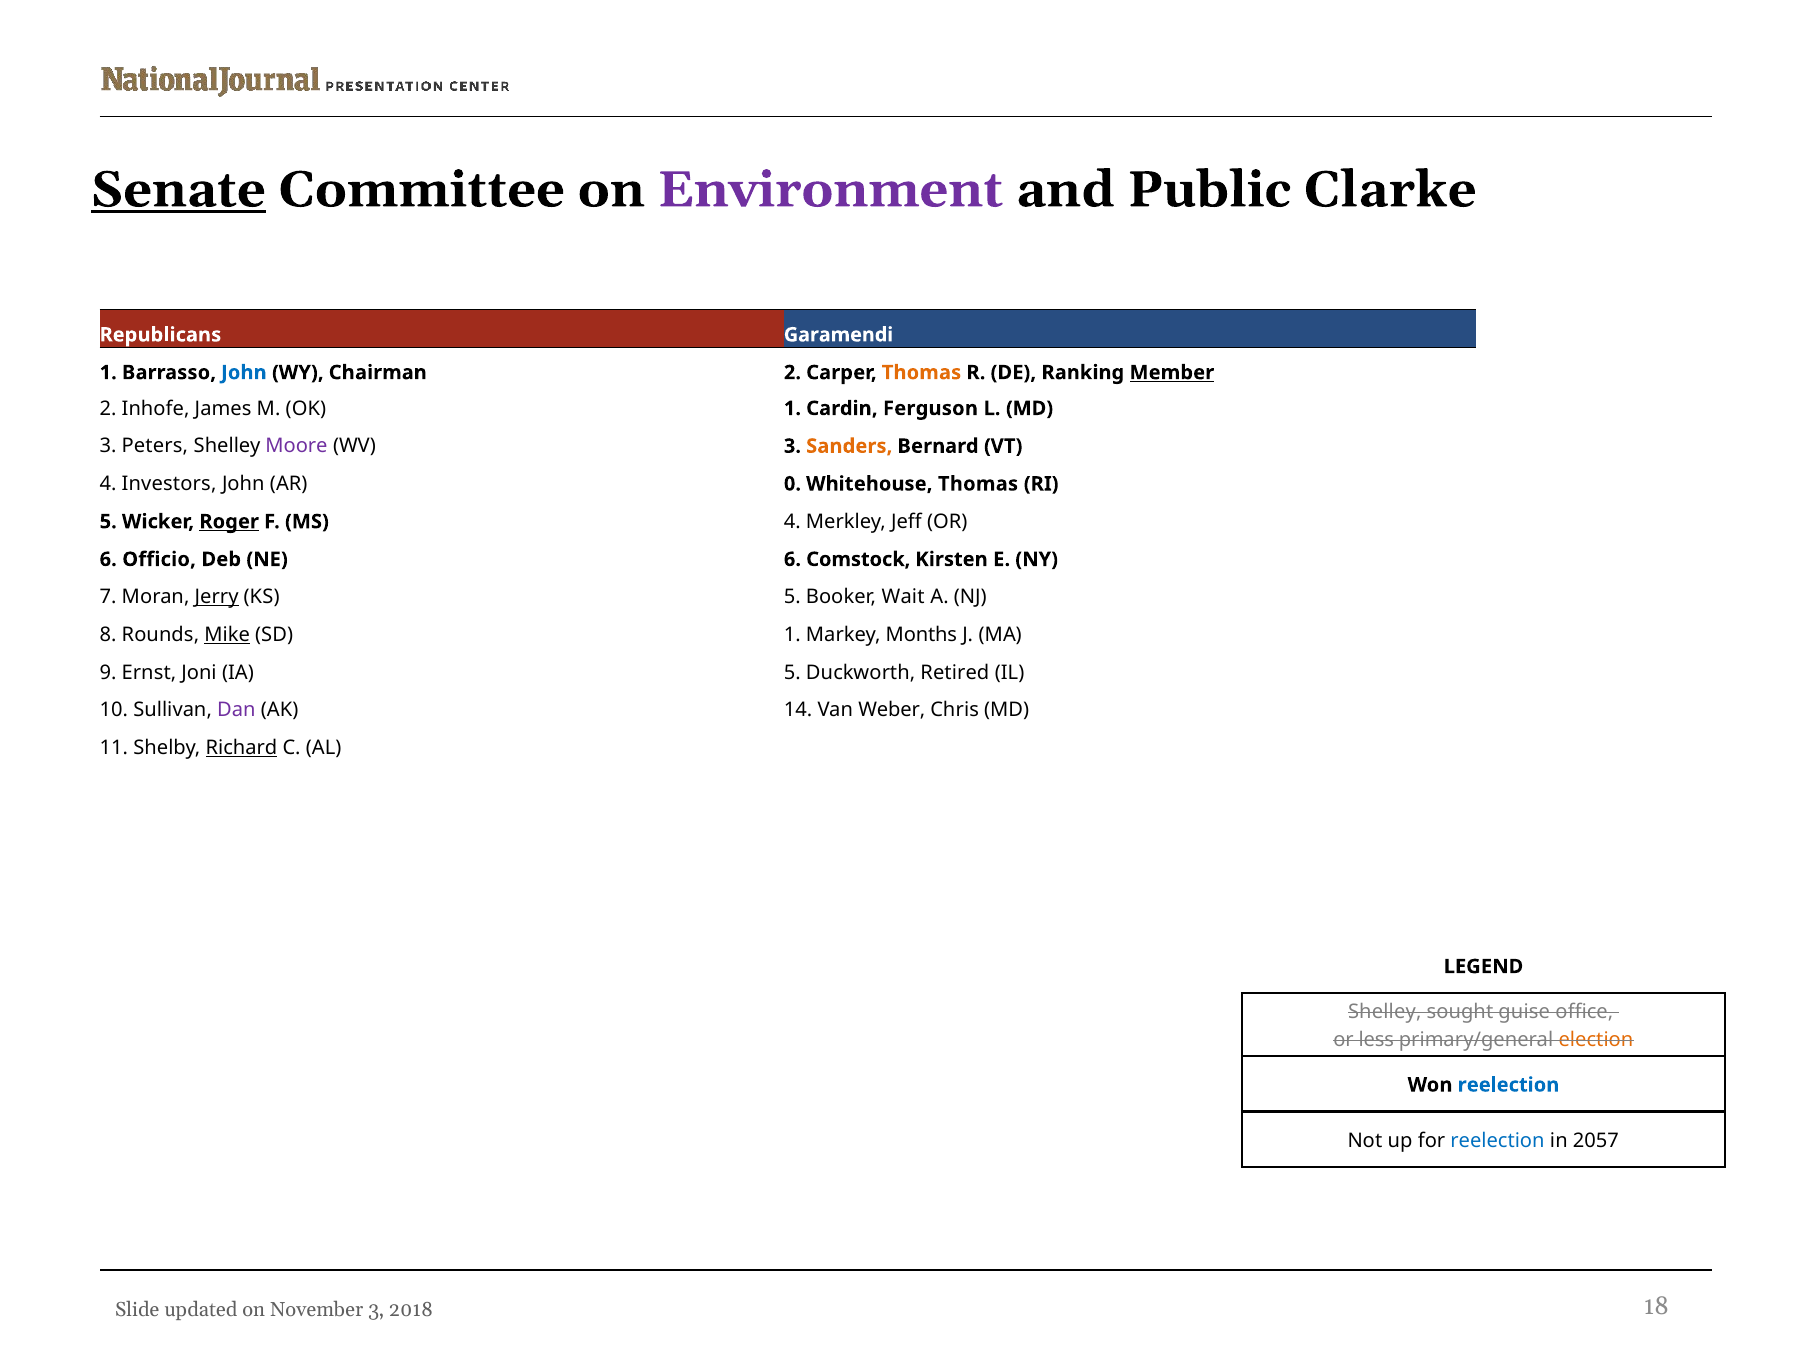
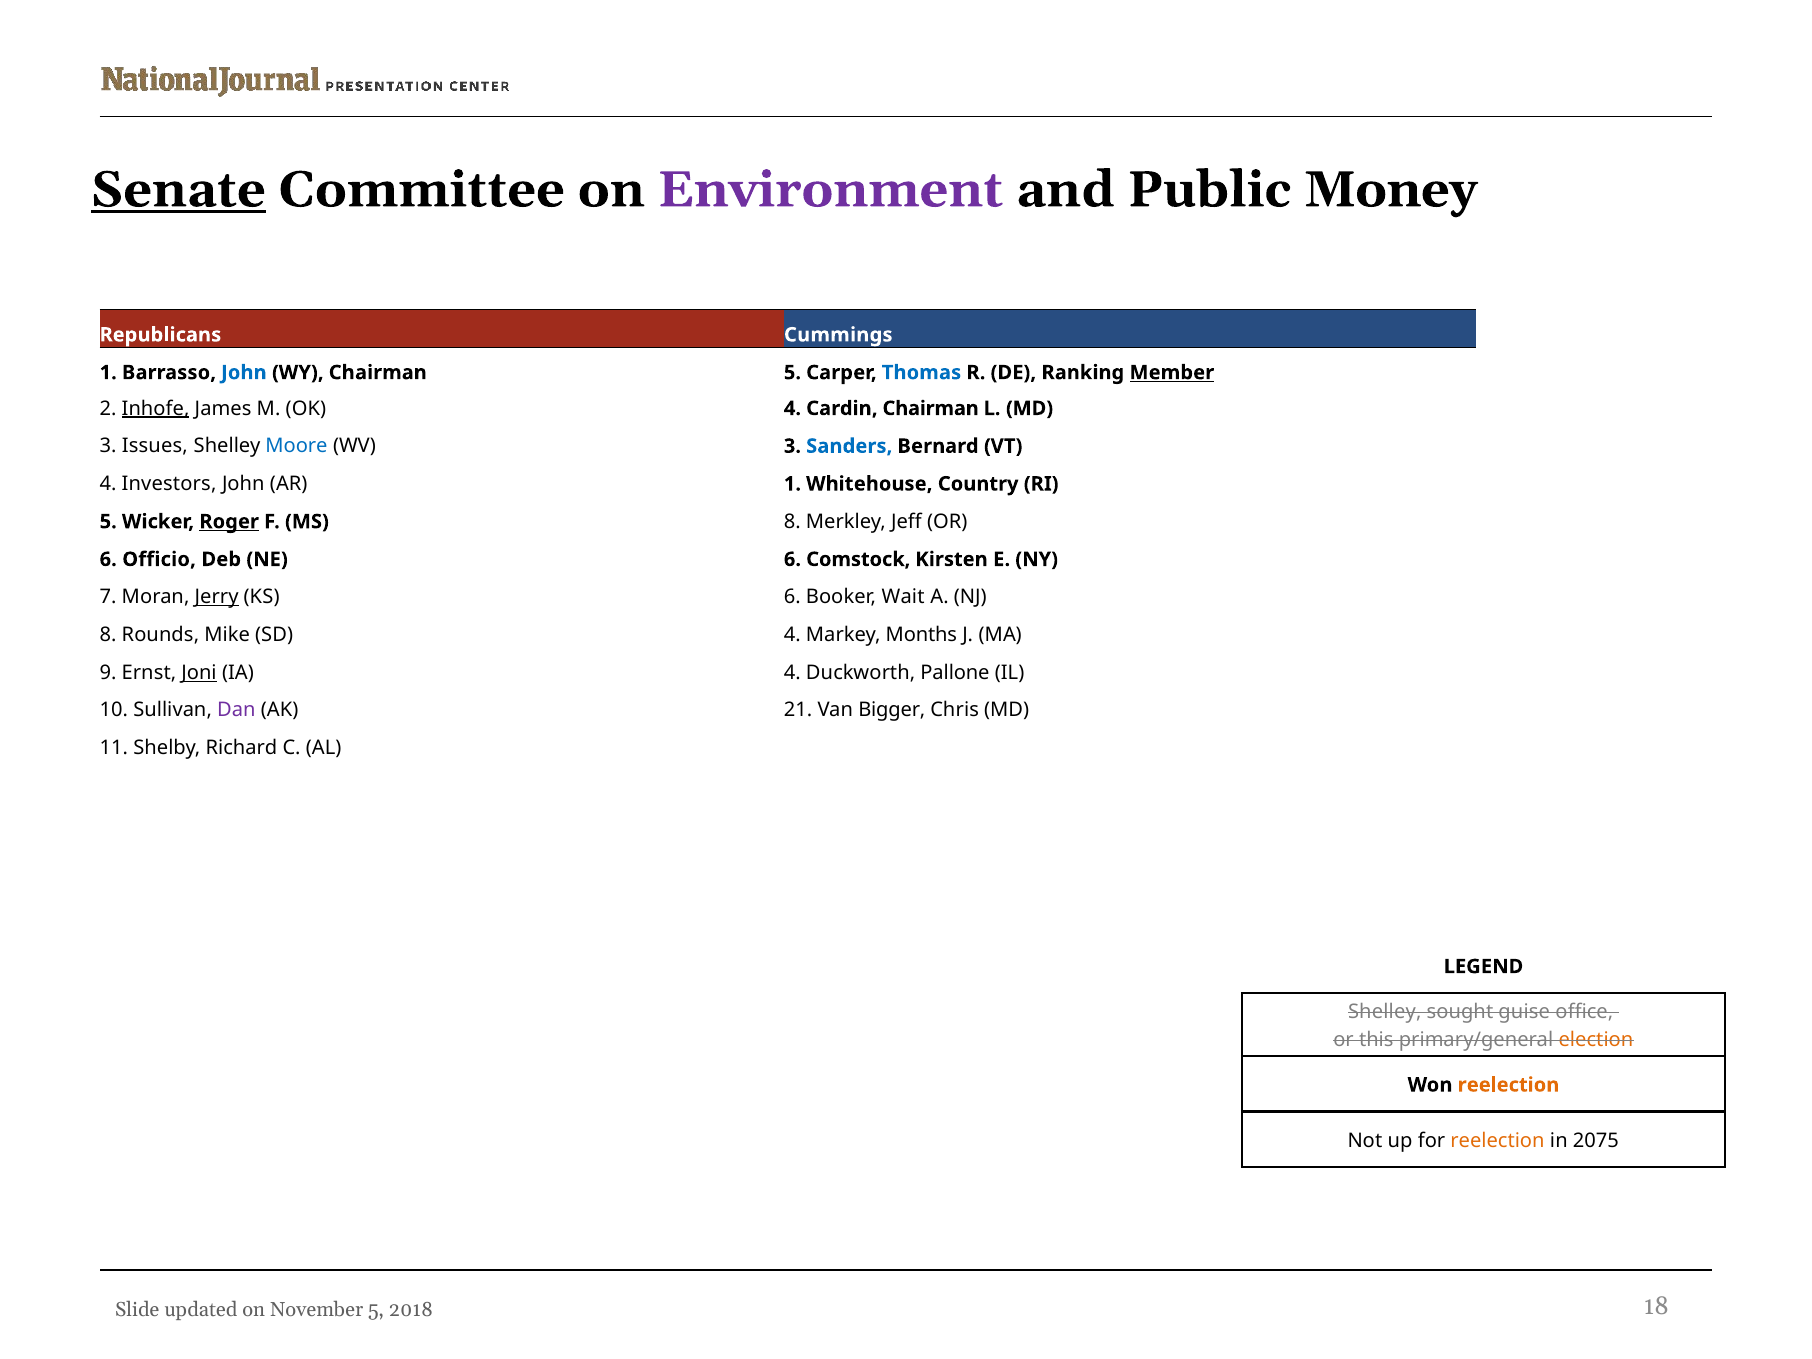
Clarke: Clarke -> Money
Garamendi: Garamendi -> Cummings
Chairman 2: 2 -> 5
Thomas at (921, 373) colour: orange -> blue
Inhofe underline: none -> present
OK 1: 1 -> 4
Cardin Ferguson: Ferguson -> Chairman
Peters: Peters -> Issues
Moore colour: purple -> blue
Sanders colour: orange -> blue
AR 0: 0 -> 1
Whitehouse Thomas: Thomas -> Country
MS 4: 4 -> 8
KS 5: 5 -> 6
Mike underline: present -> none
SD 1: 1 -> 4
Joni underline: none -> present
IA 5: 5 -> 4
Retired: Retired -> Pallone
14: 14 -> 21
Weber: Weber -> Bigger
Richard underline: present -> none
less: less -> this
reelection at (1509, 1085) colour: blue -> orange
reelection at (1497, 1140) colour: blue -> orange
2057: 2057 -> 2075
3 at (376, 1310): 3 -> 5
